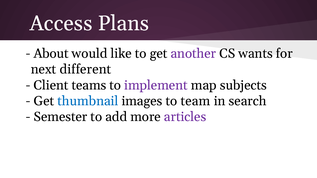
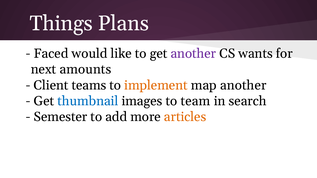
Access: Access -> Things
About: About -> Faced
different: different -> amounts
implement colour: purple -> orange
map subjects: subjects -> another
articles colour: purple -> orange
